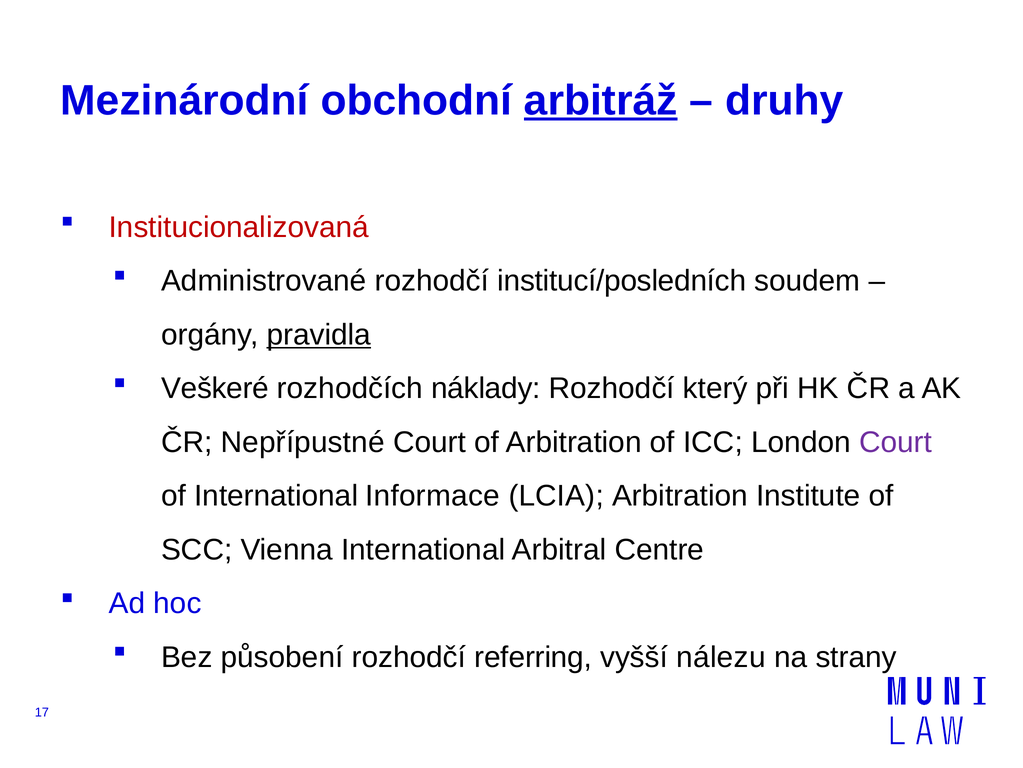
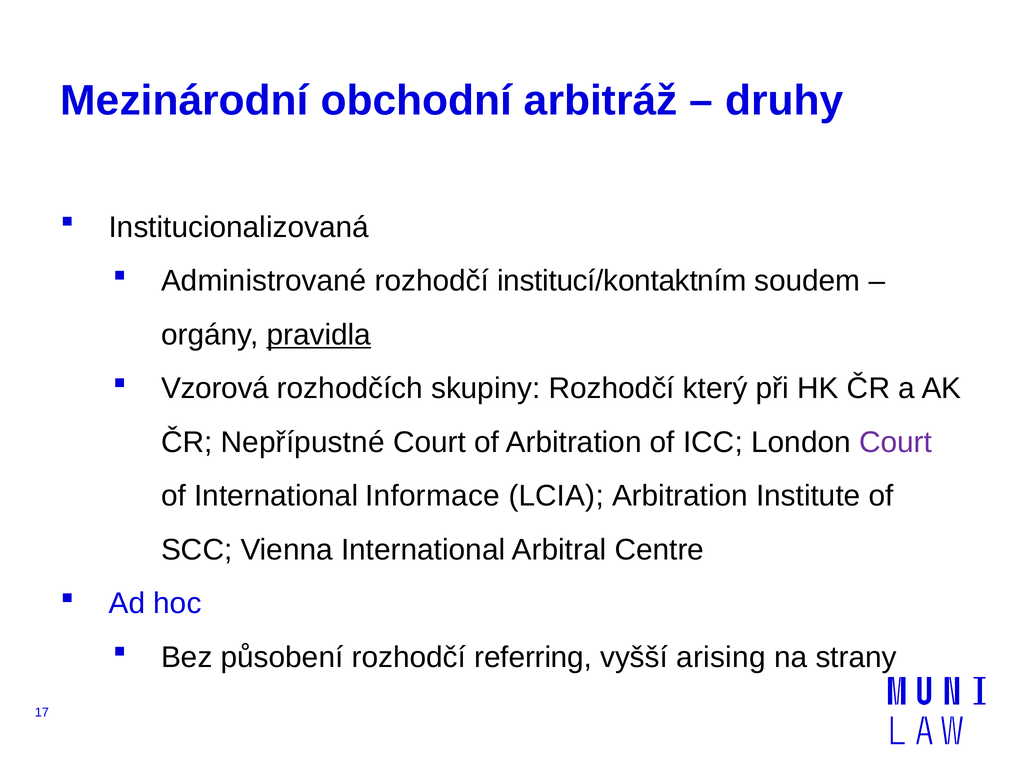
arbitráž underline: present -> none
Institucionalizovaná colour: red -> black
institucí/posledních: institucí/posledních -> institucí/kontaktním
Veškeré: Veškeré -> Vzorová
náklady: náklady -> skupiny
nálezu: nálezu -> arising
